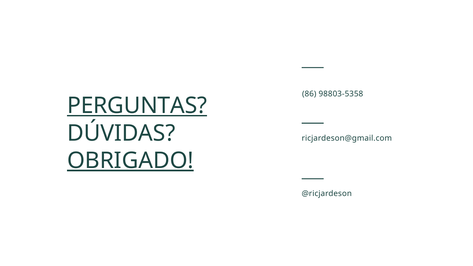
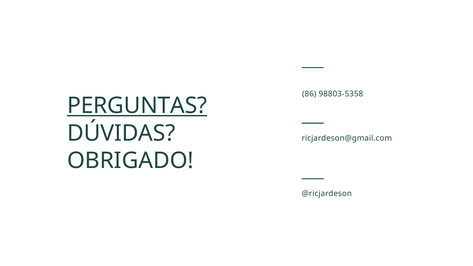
OBRIGADO underline: present -> none
